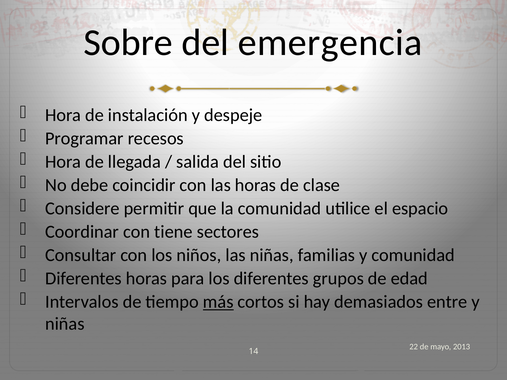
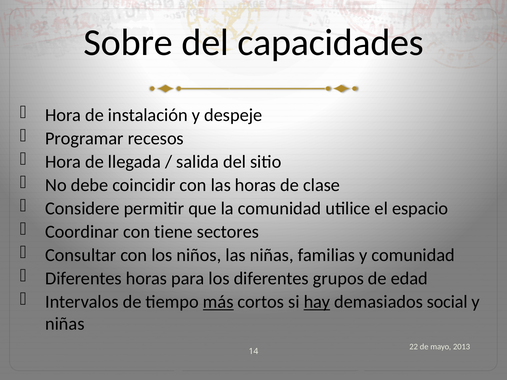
emergencia: emergencia -> capacidades
hay underline: none -> present
entre: entre -> social
